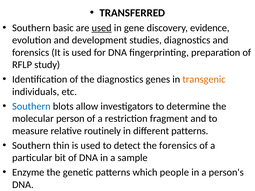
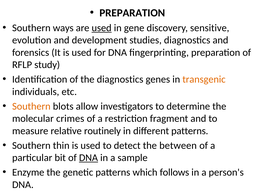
TRANSFERRED at (132, 13): TRANSFERRED -> PREPARATION
basic: basic -> ways
evidence: evidence -> sensitive
Southern at (31, 106) colour: blue -> orange
person: person -> crimes
the forensics: forensics -> between
DNA at (88, 158) underline: none -> present
people: people -> follows
